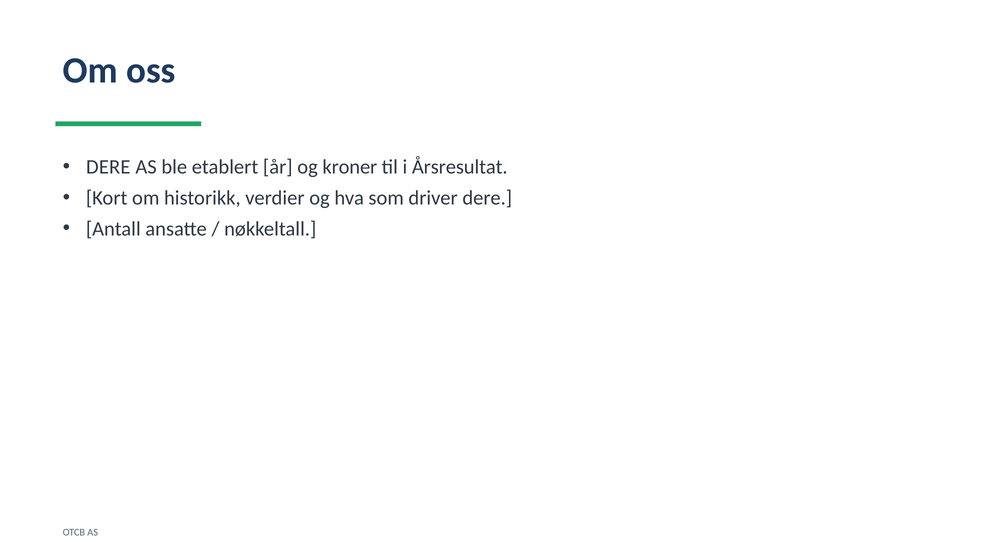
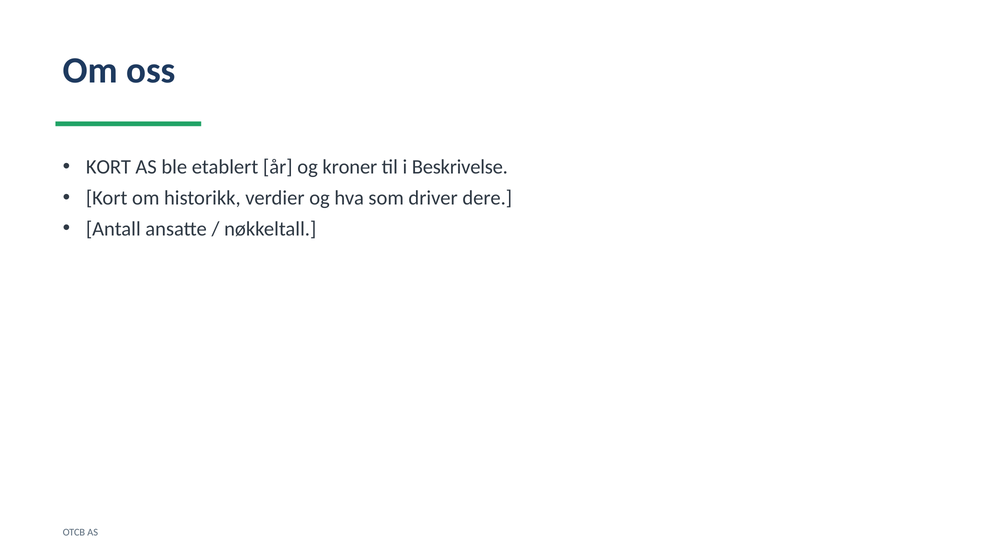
DERE at (108, 167): DERE -> KORT
Årsresultat: Årsresultat -> Beskrivelse
